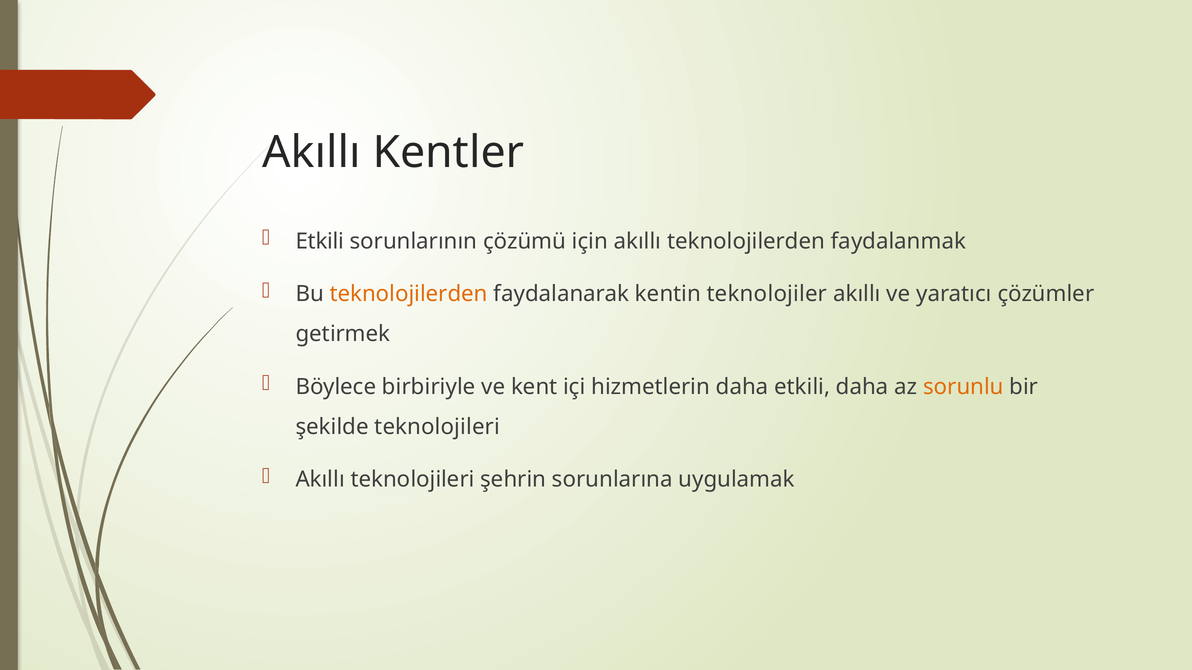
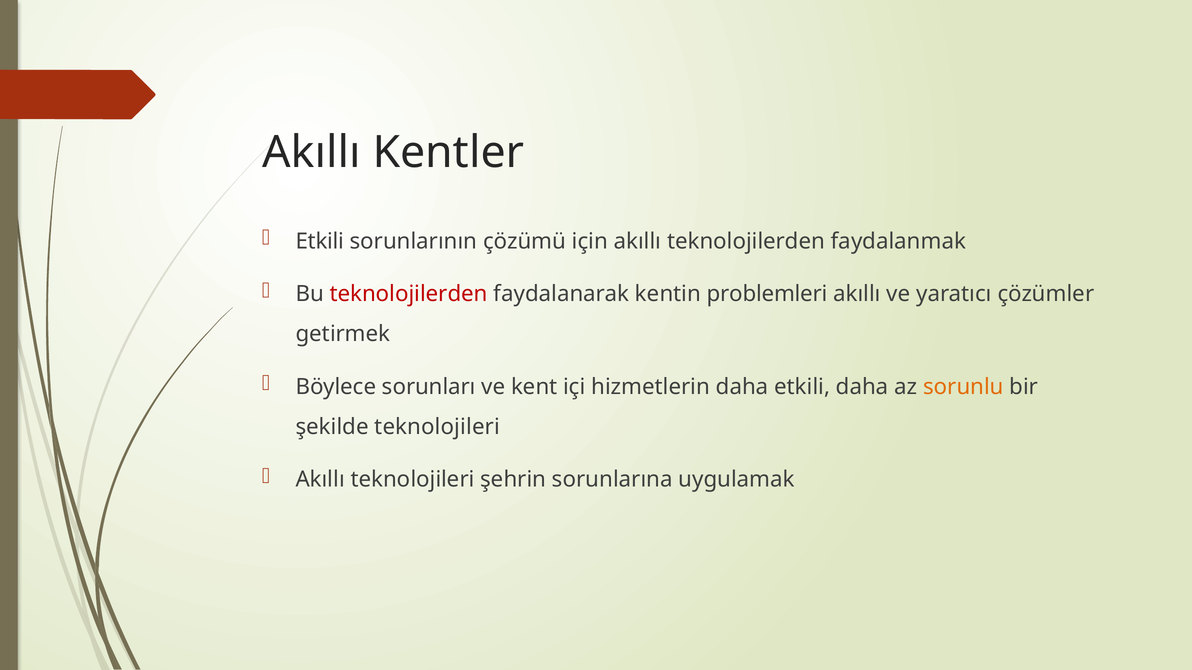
teknolojilerden at (409, 294) colour: orange -> red
teknolojiler: teknolojiler -> problemleri
birbiriyle: birbiriyle -> sorunları
